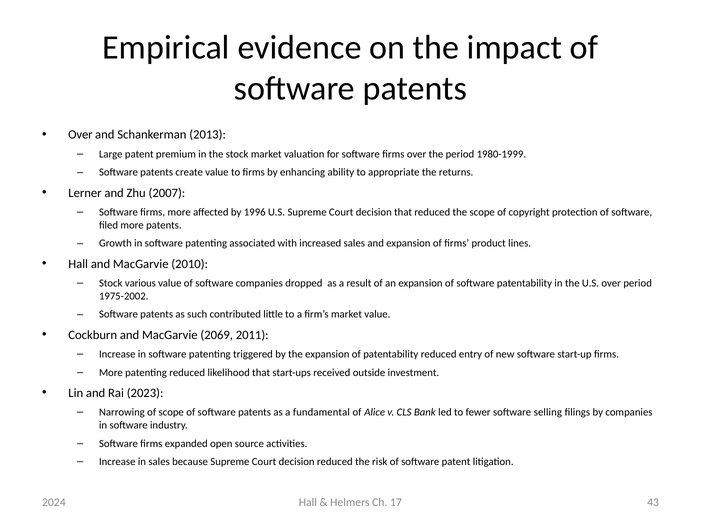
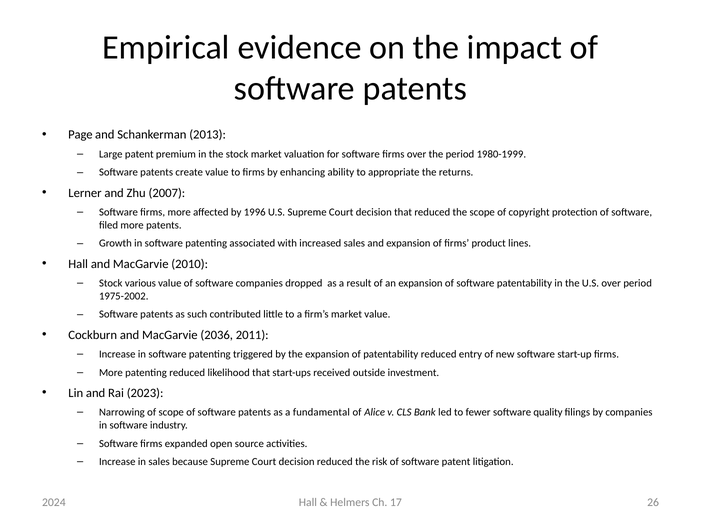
Over at (80, 135): Over -> Page
2069: 2069 -> 2036
selling: selling -> quality
43: 43 -> 26
